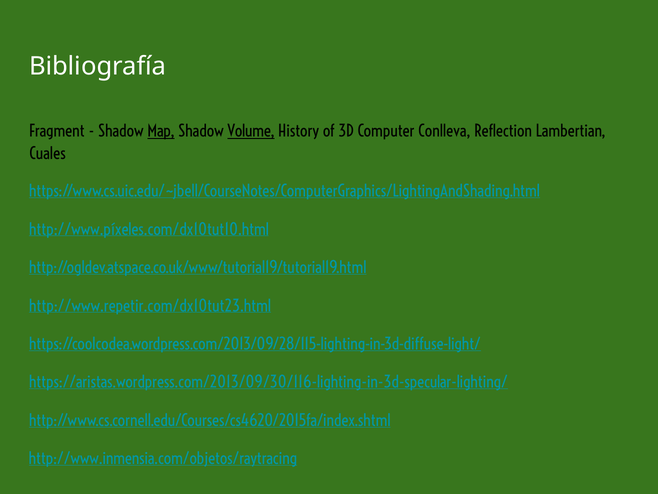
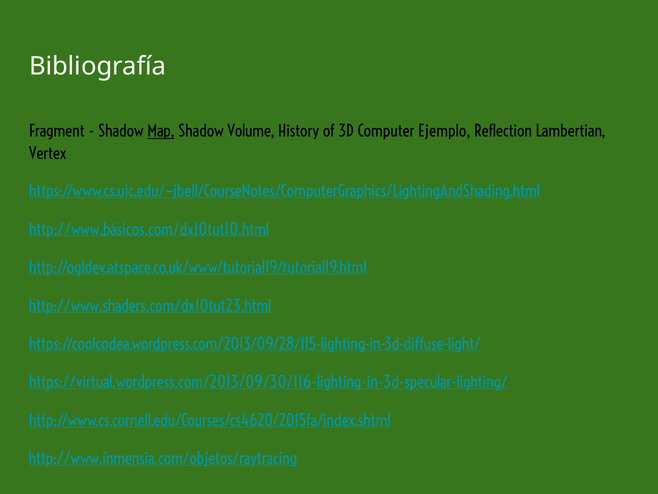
Volume underline: present -> none
Conlleva: Conlleva -> Ejemplo
Cuales: Cuales -> Vertex
http://www.píxeles.com/dx10tut10.html: http://www.píxeles.com/dx10tut10.html -> http://www.básicos.com/dx10tut10.html
http://www.repetir.com/dx10tut23.html: http://www.repetir.com/dx10tut23.html -> http://www.shaders.com/dx10tut23.html
https://aristas.wordpress.com/2013/09/30/116-lighting-in-3d-specular-lighting/: https://aristas.wordpress.com/2013/09/30/116-lighting-in-3d-specular-lighting/ -> https://virtual.wordpress.com/2013/09/30/116-lighting-in-3d-specular-lighting/
